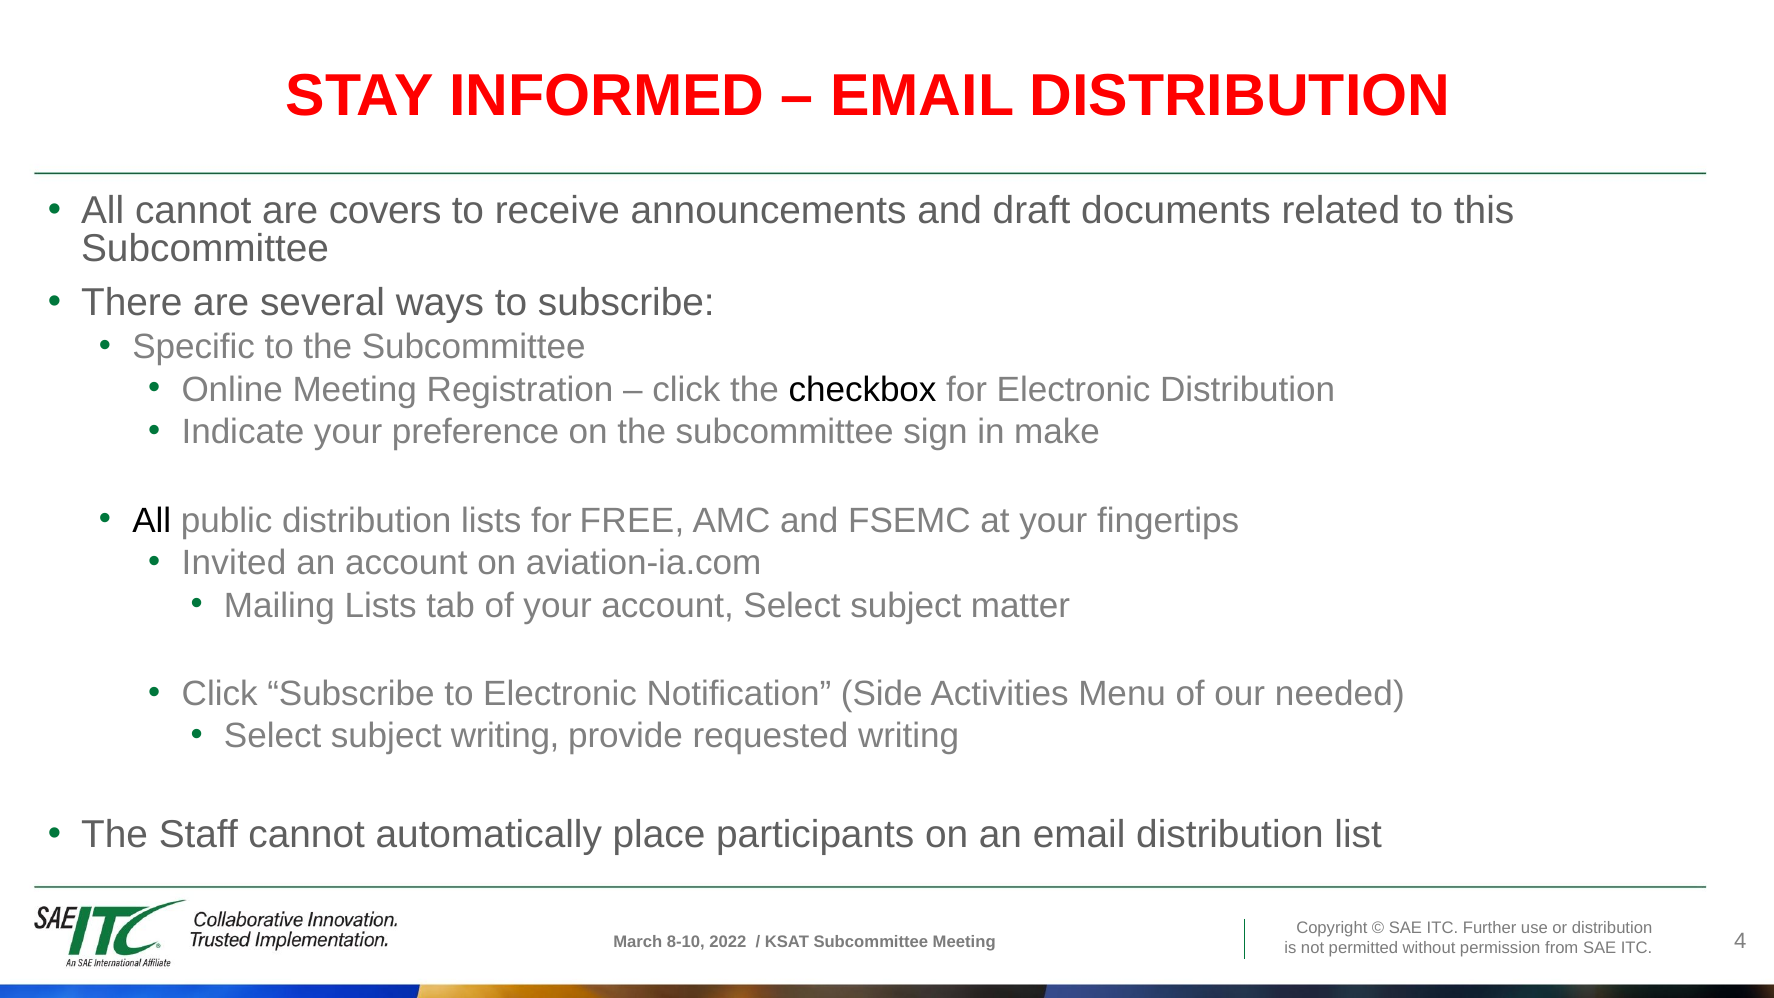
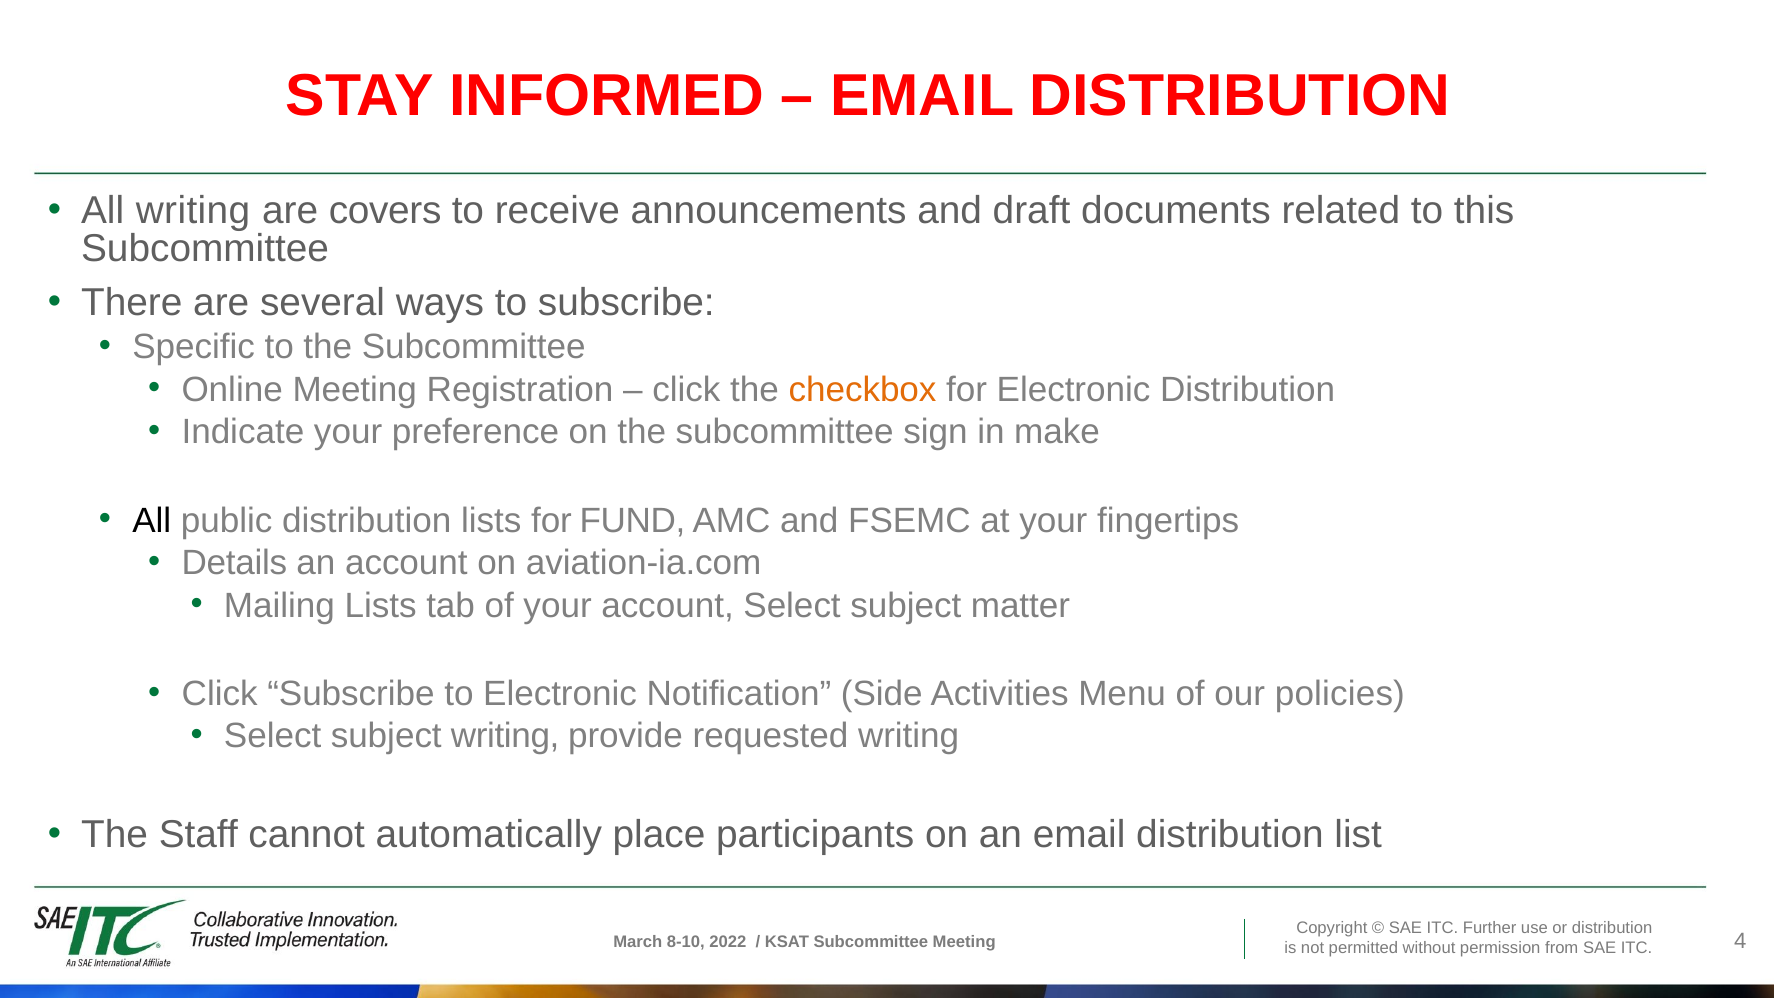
All cannot: cannot -> writing
checkbox colour: black -> orange
FREE: FREE -> FUND
Invited: Invited -> Details
needed: needed -> policies
